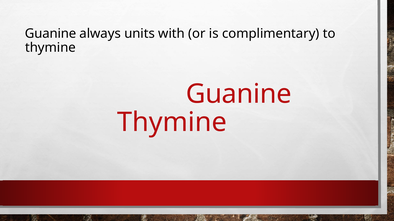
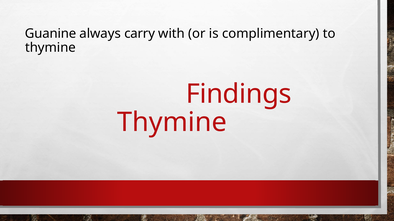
units: units -> carry
Guanine at (239, 94): Guanine -> Findings
